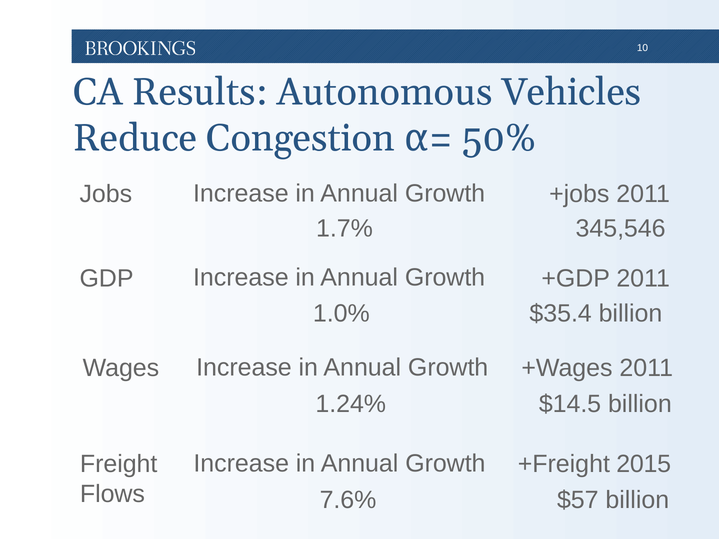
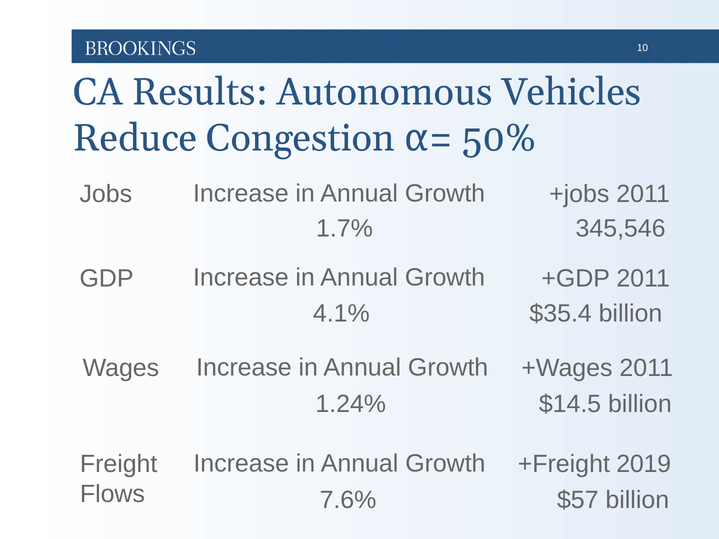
1.0%: 1.0% -> 4.1%
2015: 2015 -> 2019
